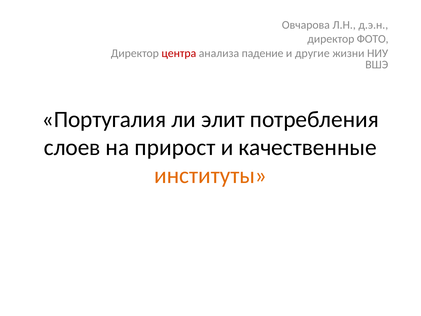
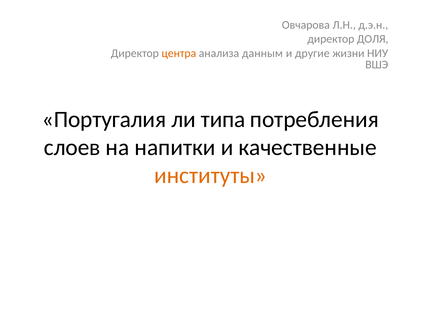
ФОТО: ФОТО -> ДОЛЯ
центра colour: red -> orange
падение: падение -> данным
элит: элит -> типа
прирост: прирост -> напитки
